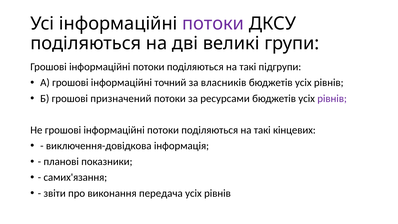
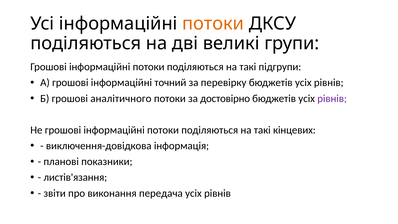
потоки at (213, 24) colour: purple -> orange
власників: власників -> перевірку
призначений: призначений -> аналітичного
ресурсами: ресурсами -> достовірно
самих'язання: самих'язання -> листів'язання
